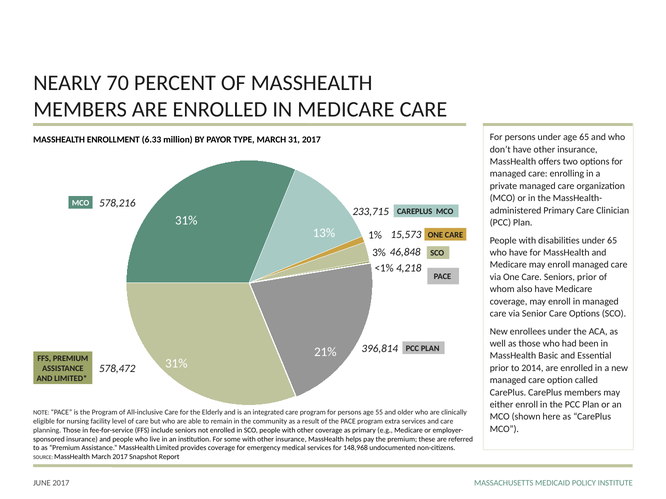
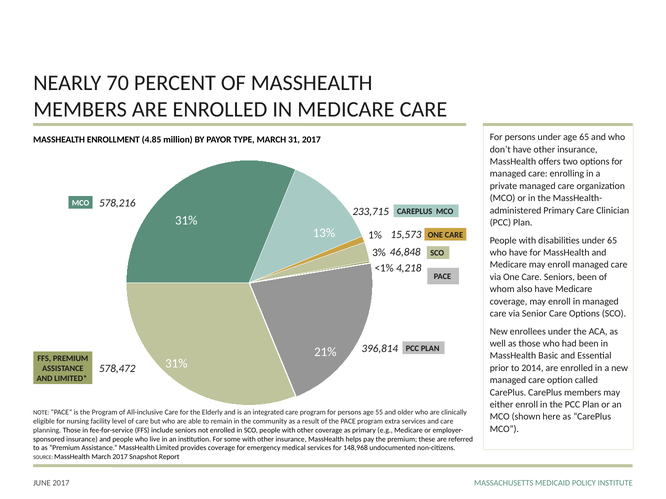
6.33: 6.33 -> 4.85
Seniors prior: prior -> been
